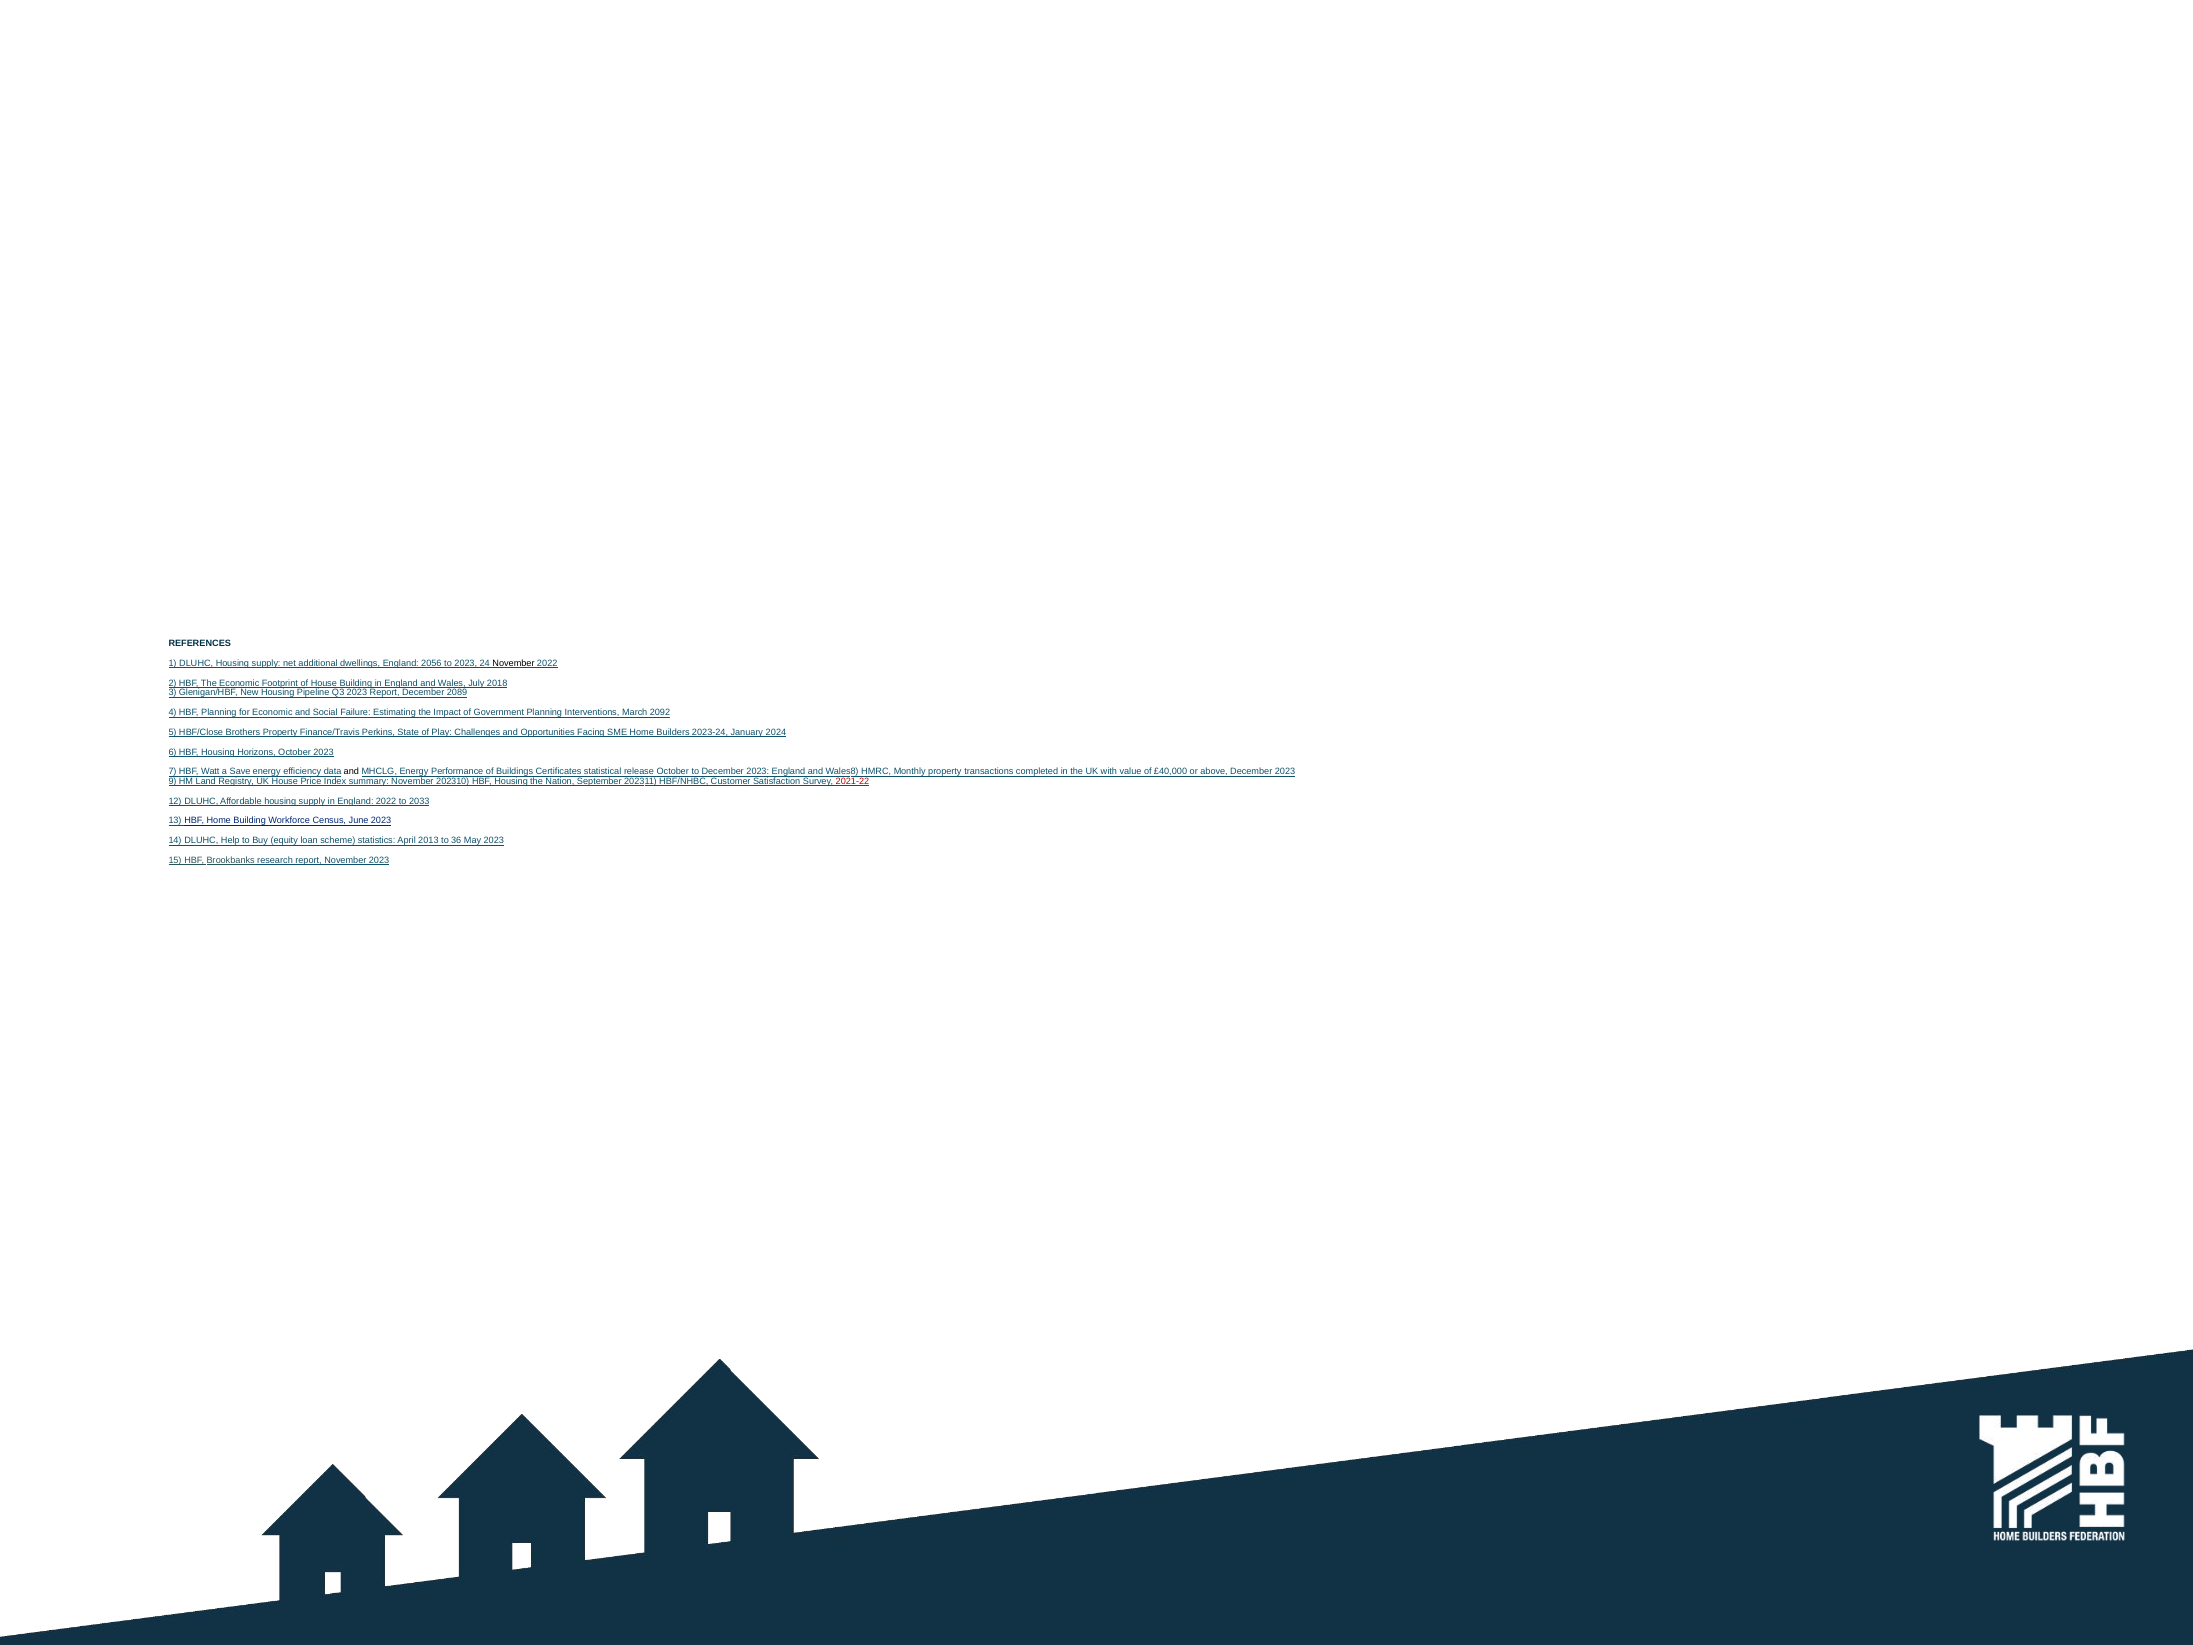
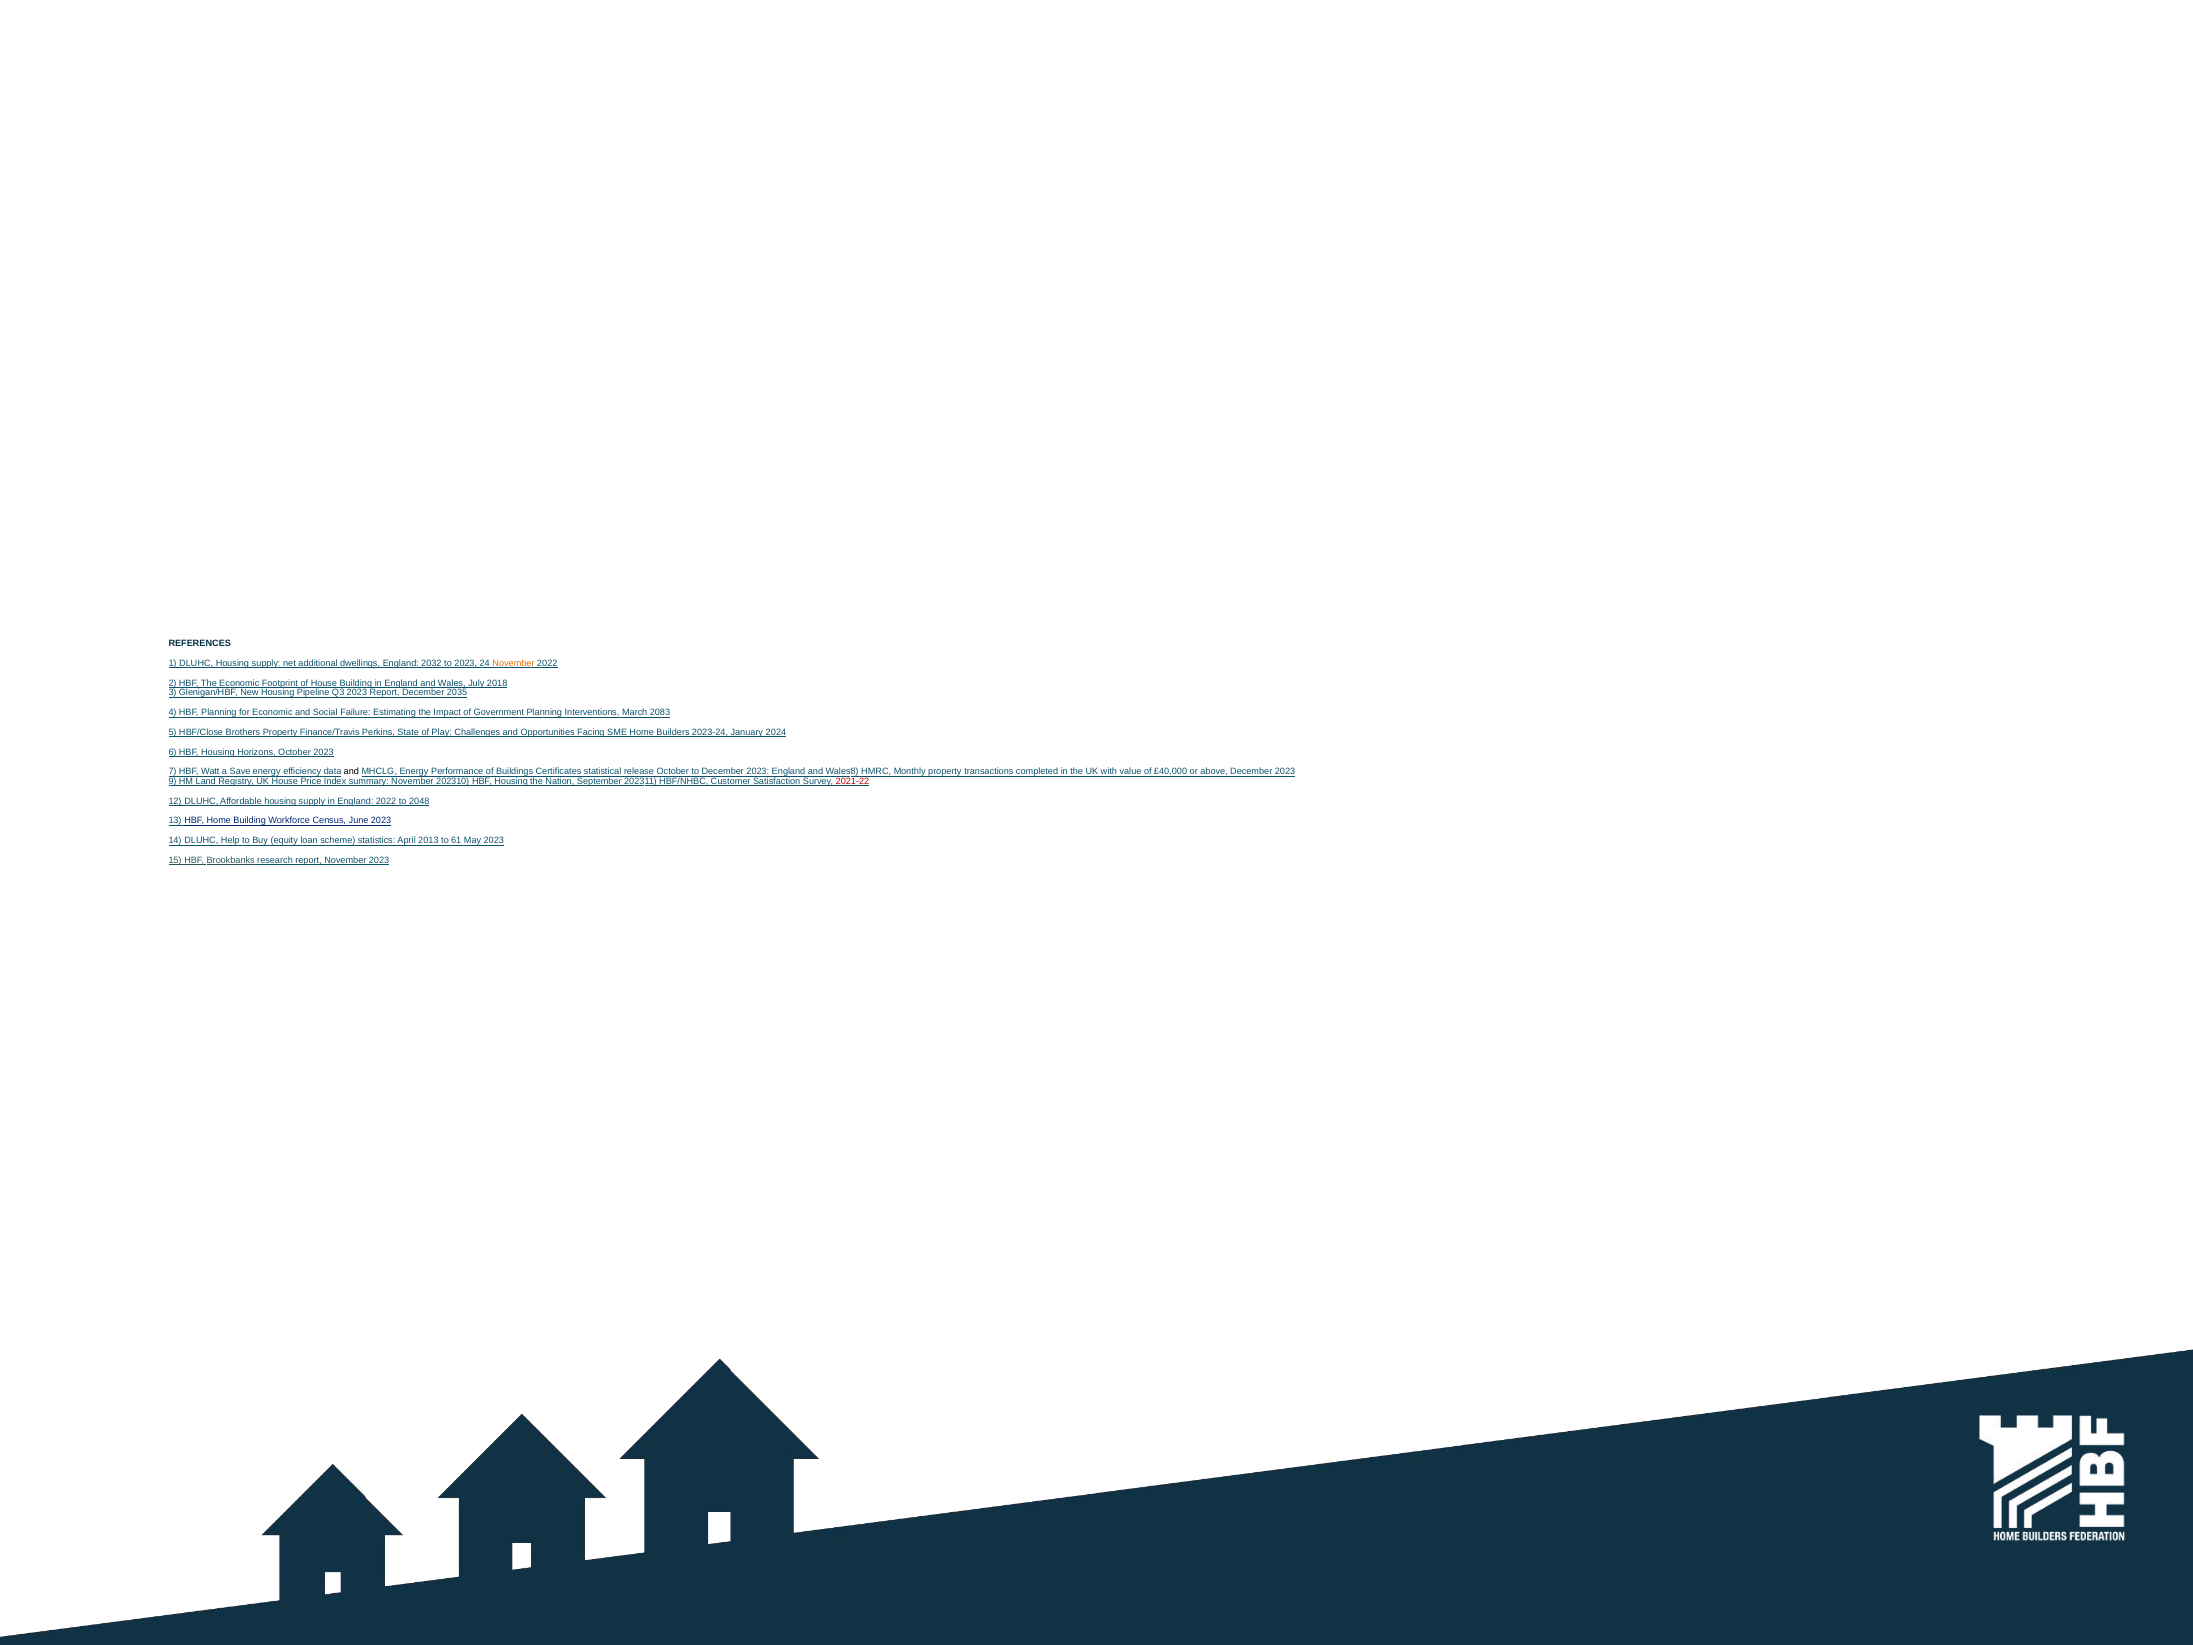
2056: 2056 -> 2032
November at (513, 663) colour: black -> orange
2089: 2089 -> 2035
2092: 2092 -> 2083
2033: 2033 -> 2048
36: 36 -> 61
